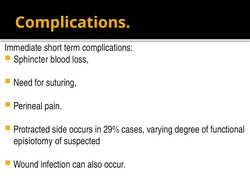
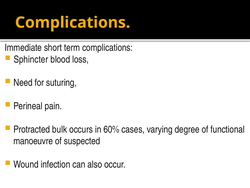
side: side -> bulk
29%: 29% -> 60%
episiotomy: episiotomy -> manoeuvre
